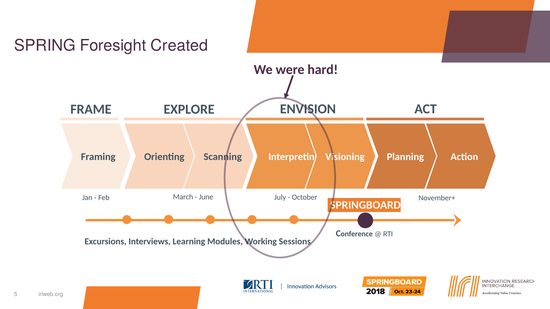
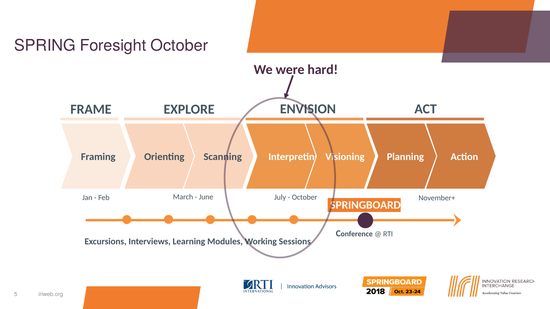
Foresight Created: Created -> October
